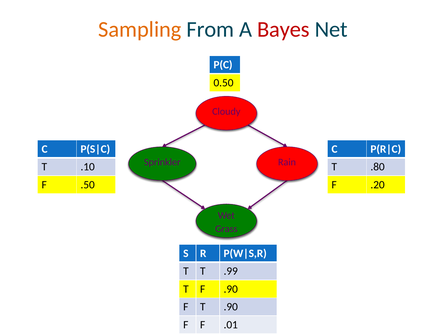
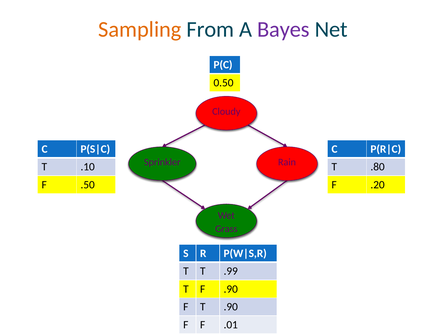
Bayes colour: red -> purple
